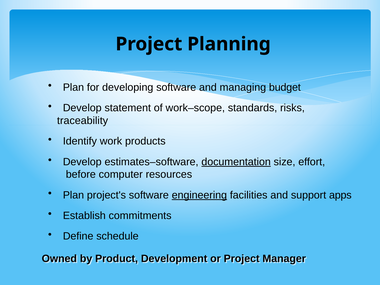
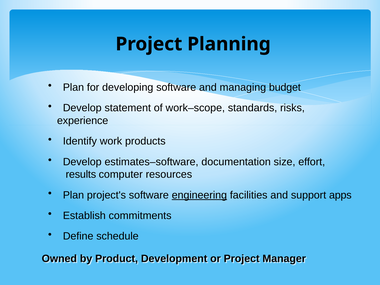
traceability: traceability -> experience
documentation underline: present -> none
before: before -> results
